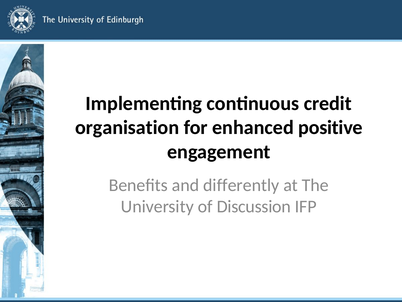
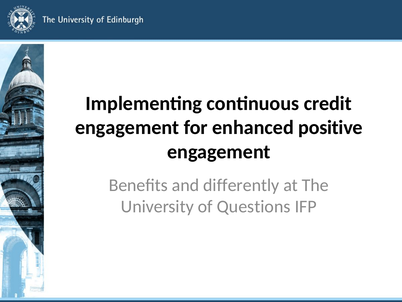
organisation at (127, 127): organisation -> engagement
Discussion: Discussion -> Questions
